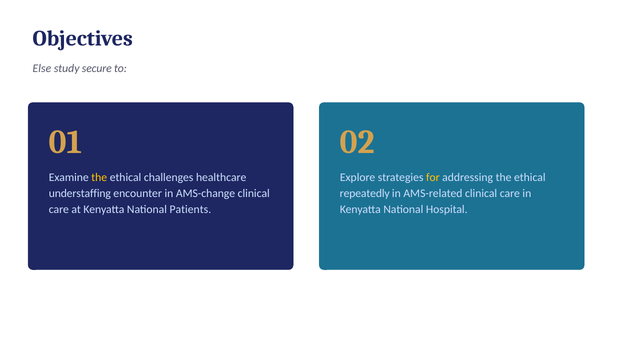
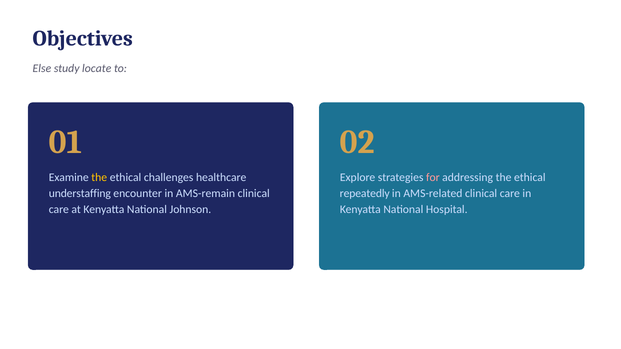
secure: secure -> locate
for colour: yellow -> pink
AMS-change: AMS-change -> AMS-remain
Patients: Patients -> Johnson
